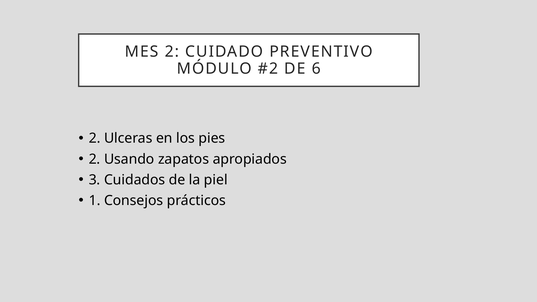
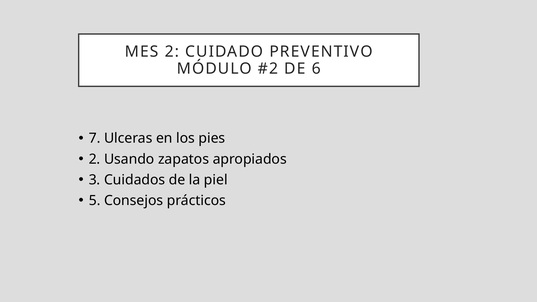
2 at (95, 138): 2 -> 7
1: 1 -> 5
